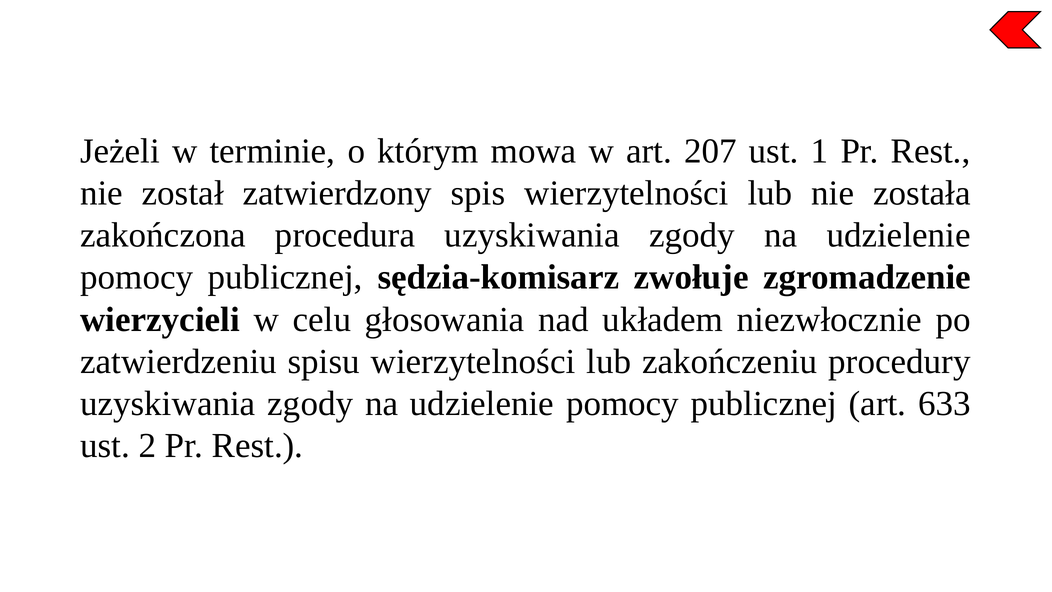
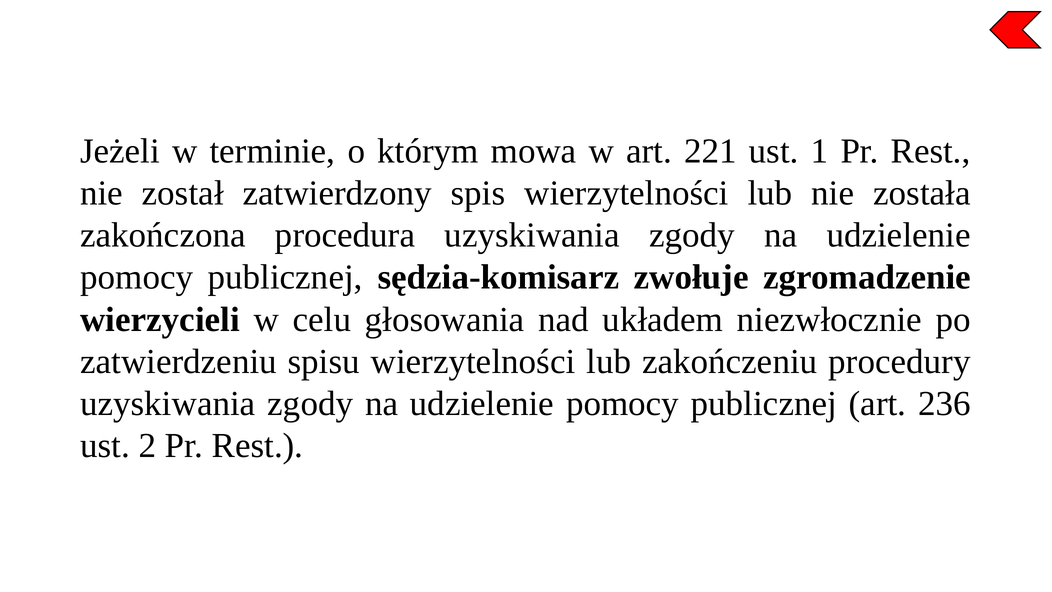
207: 207 -> 221
633: 633 -> 236
